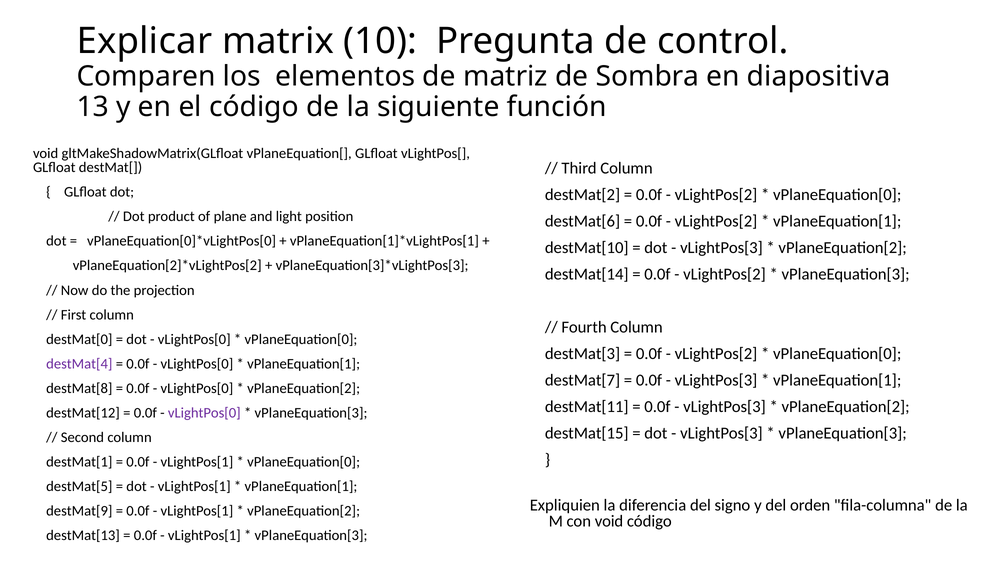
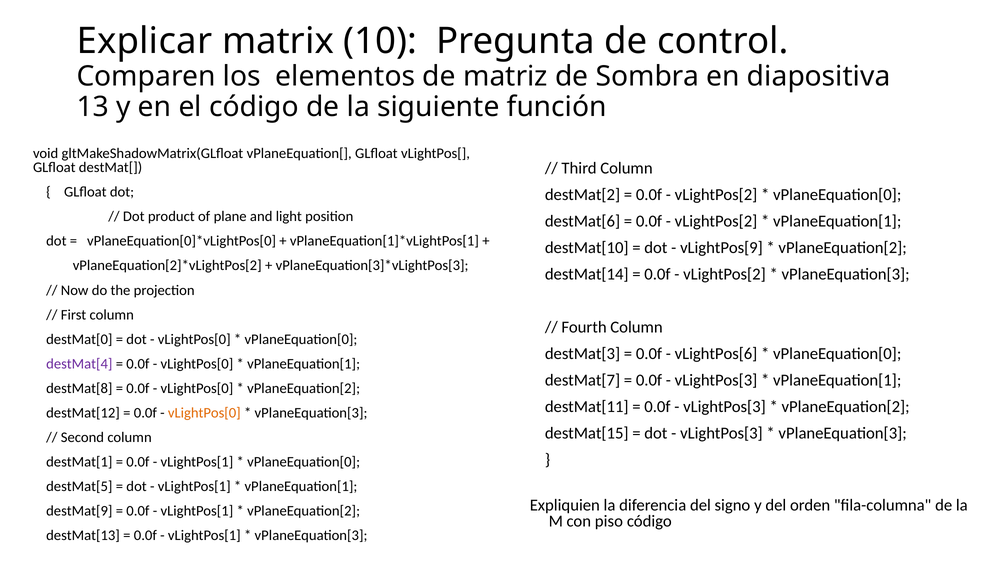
vLightPos[3 at (721, 248): vLightPos[3 -> vLightPos[9
vLightPos[2 at (716, 354): vLightPos[2 -> vLightPos[6
vLightPos[0 at (204, 413) colour: purple -> orange
con void: void -> piso
